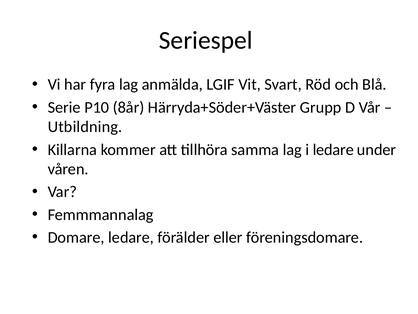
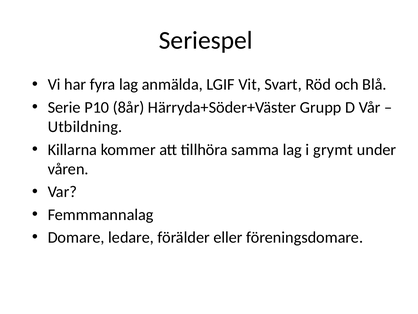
i ledare: ledare -> grymt
